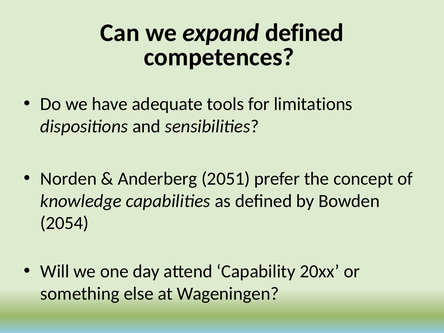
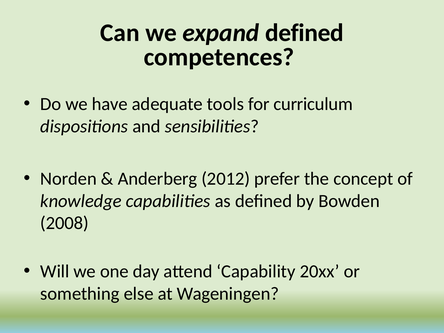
limitations: limitations -> curriculum
2051: 2051 -> 2012
2054: 2054 -> 2008
